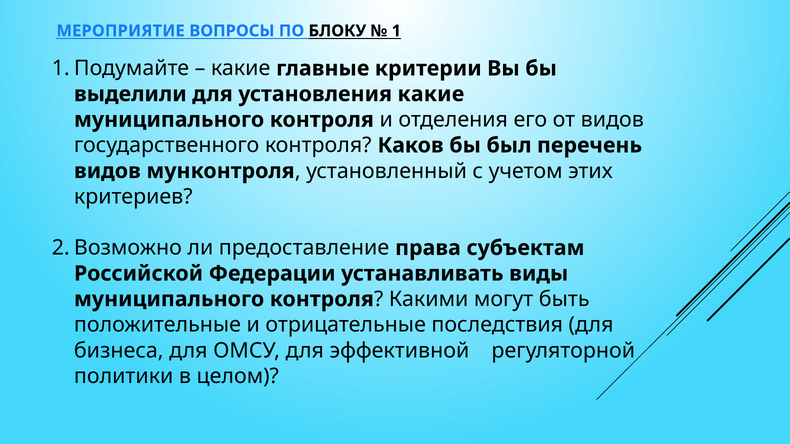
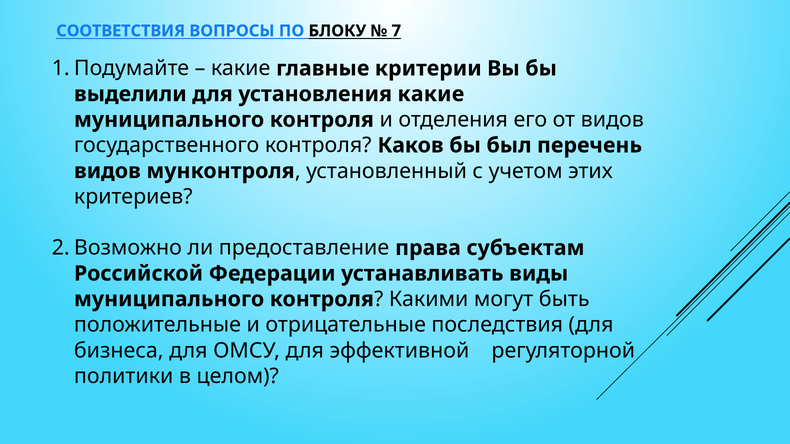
МЕРОПРИЯТИЕ: МЕРОПРИЯТИЕ -> СООТВЕТСТВИЯ
1: 1 -> 7
